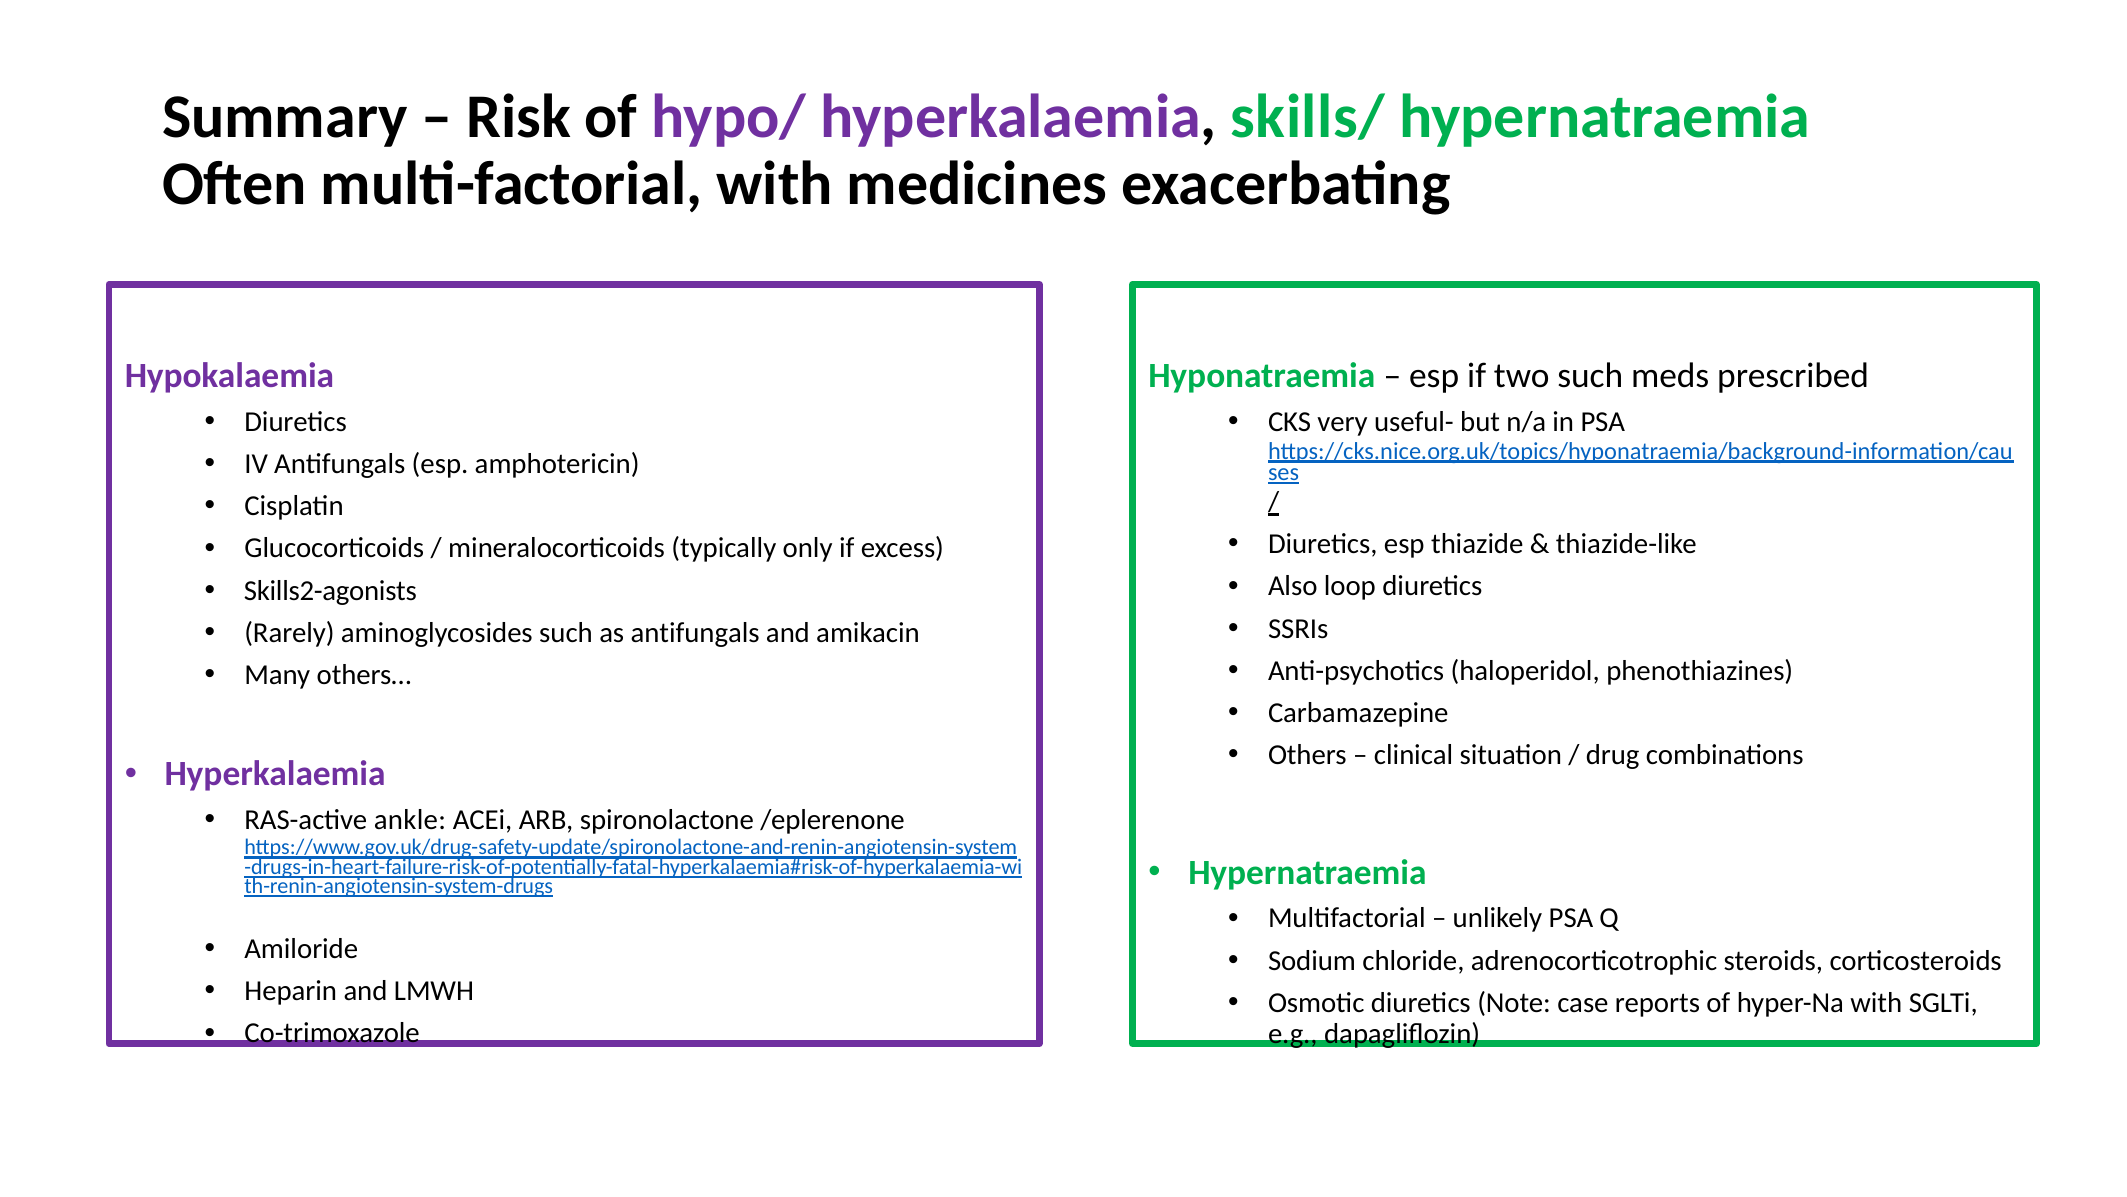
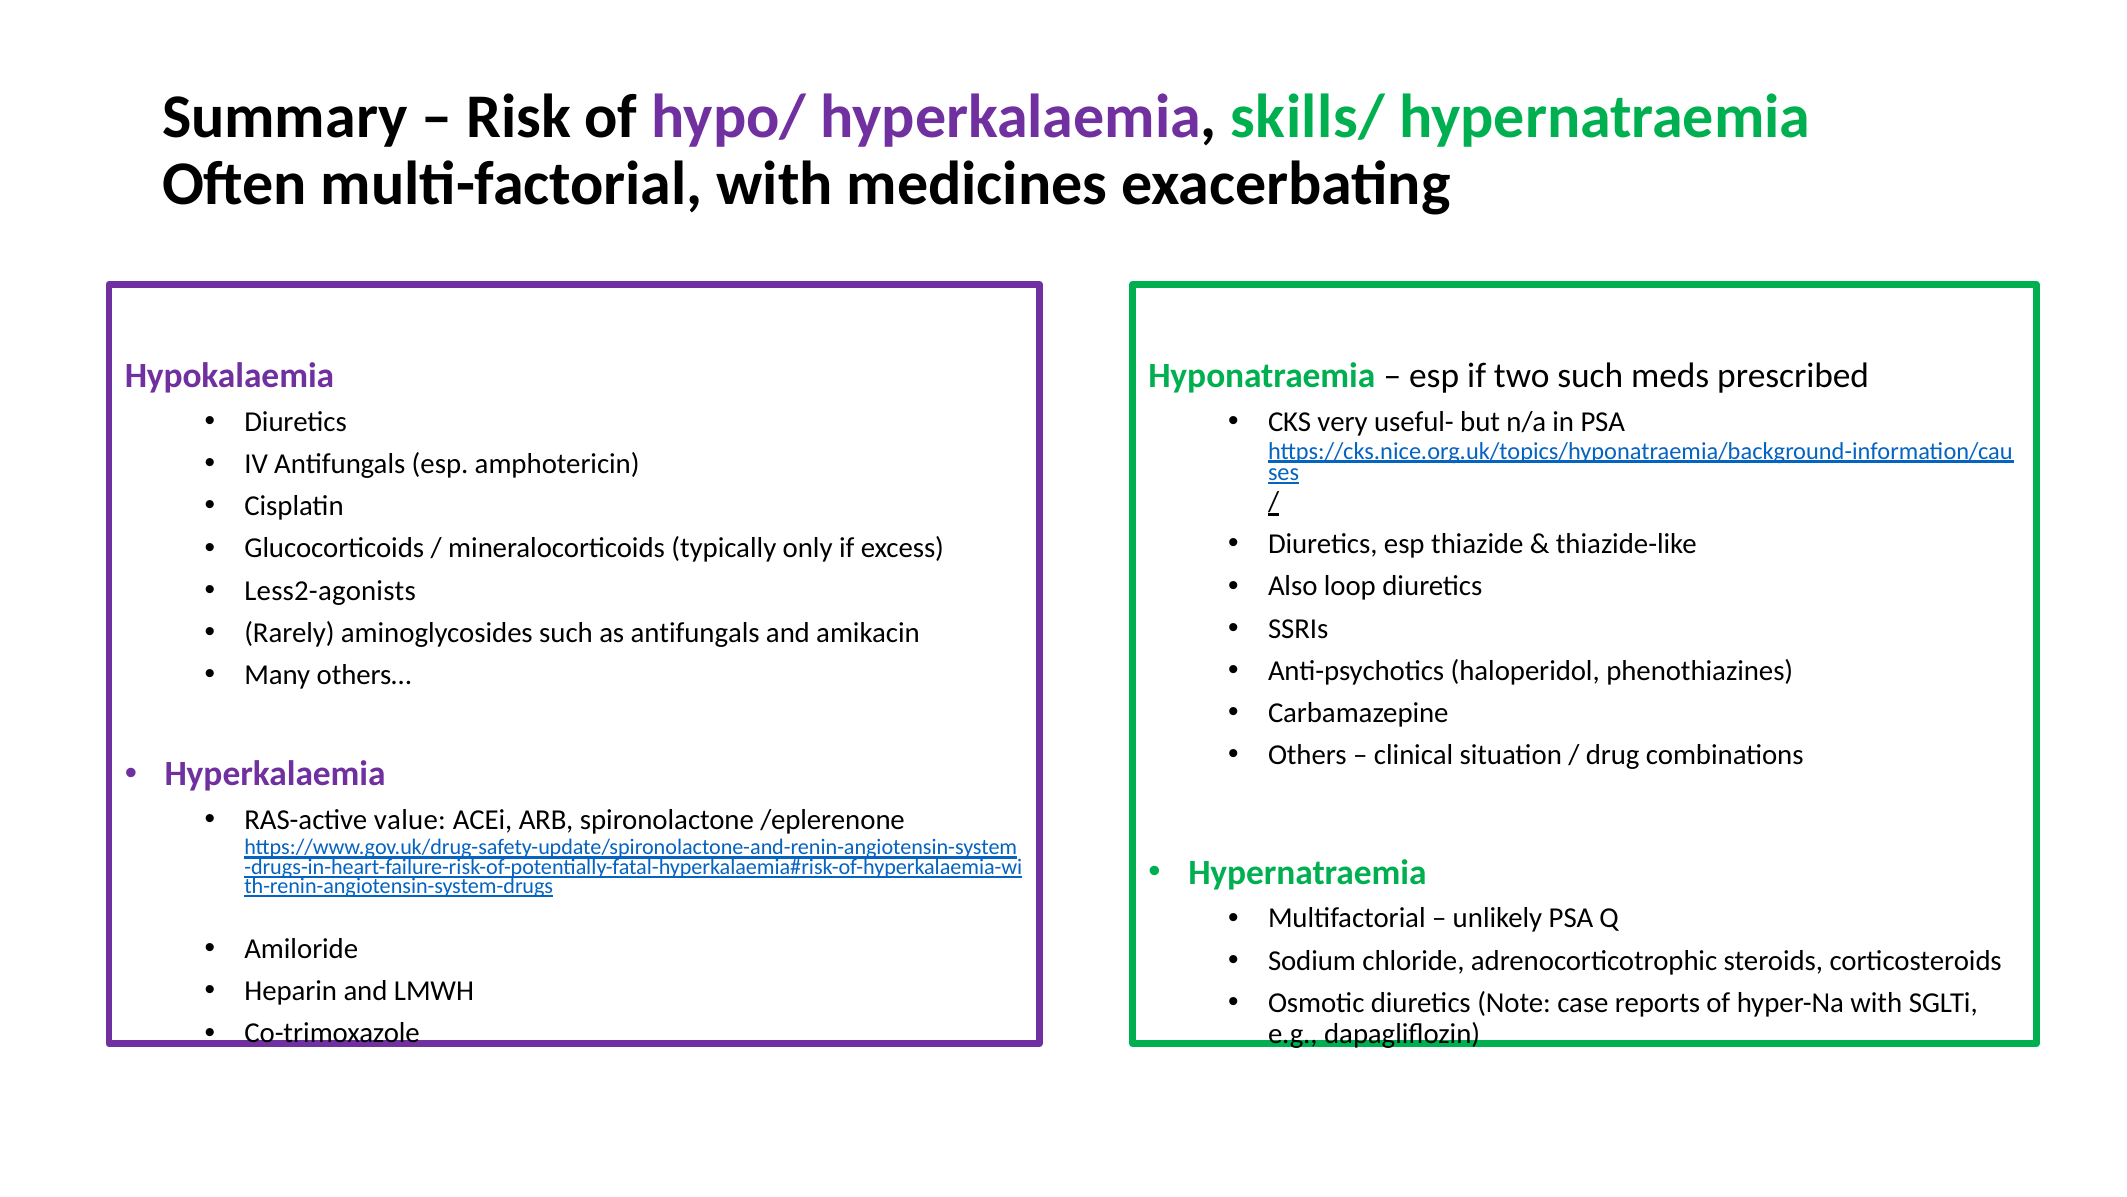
Skills2-agonists: Skills2-agonists -> Less2-agonists
ankle: ankle -> value
